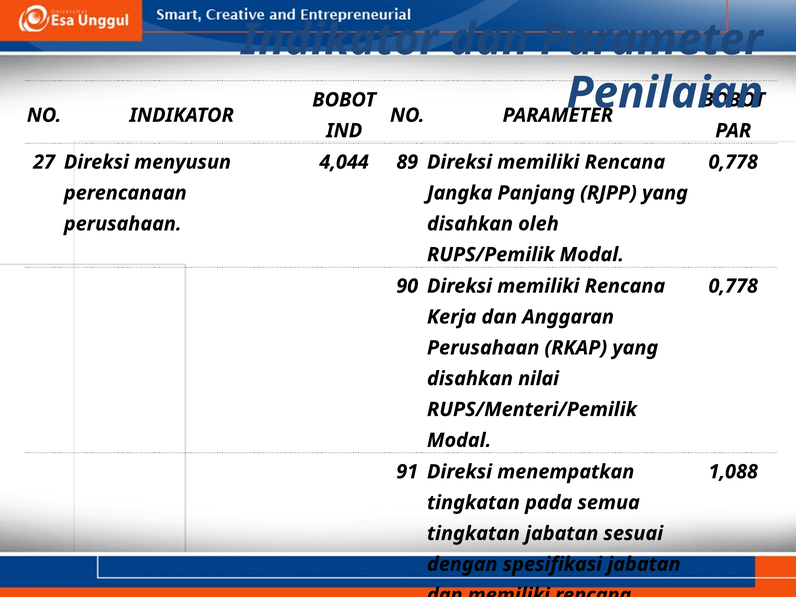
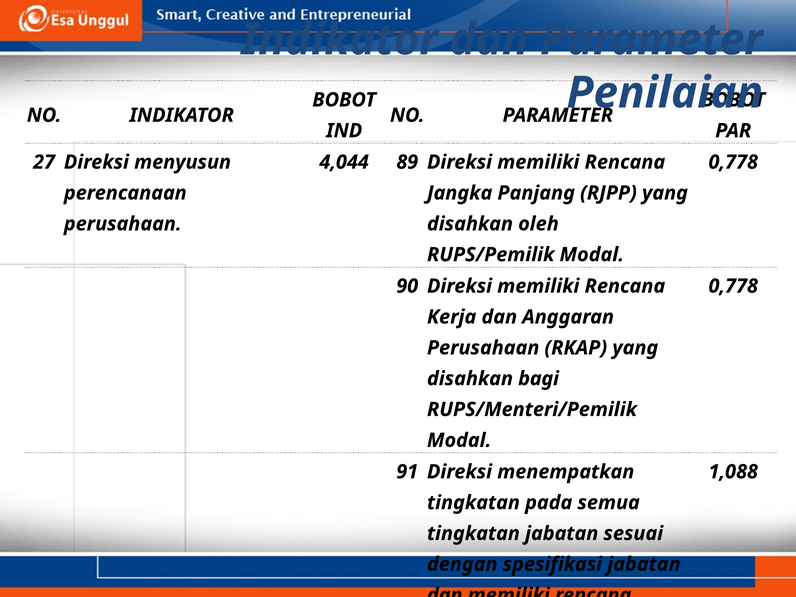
nilai: nilai -> bagi
